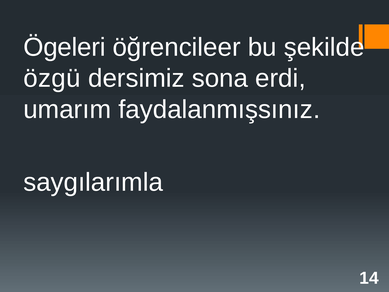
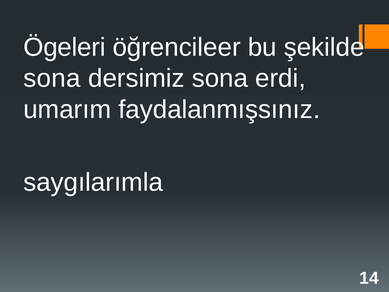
özgü at (52, 78): özgü -> sona
